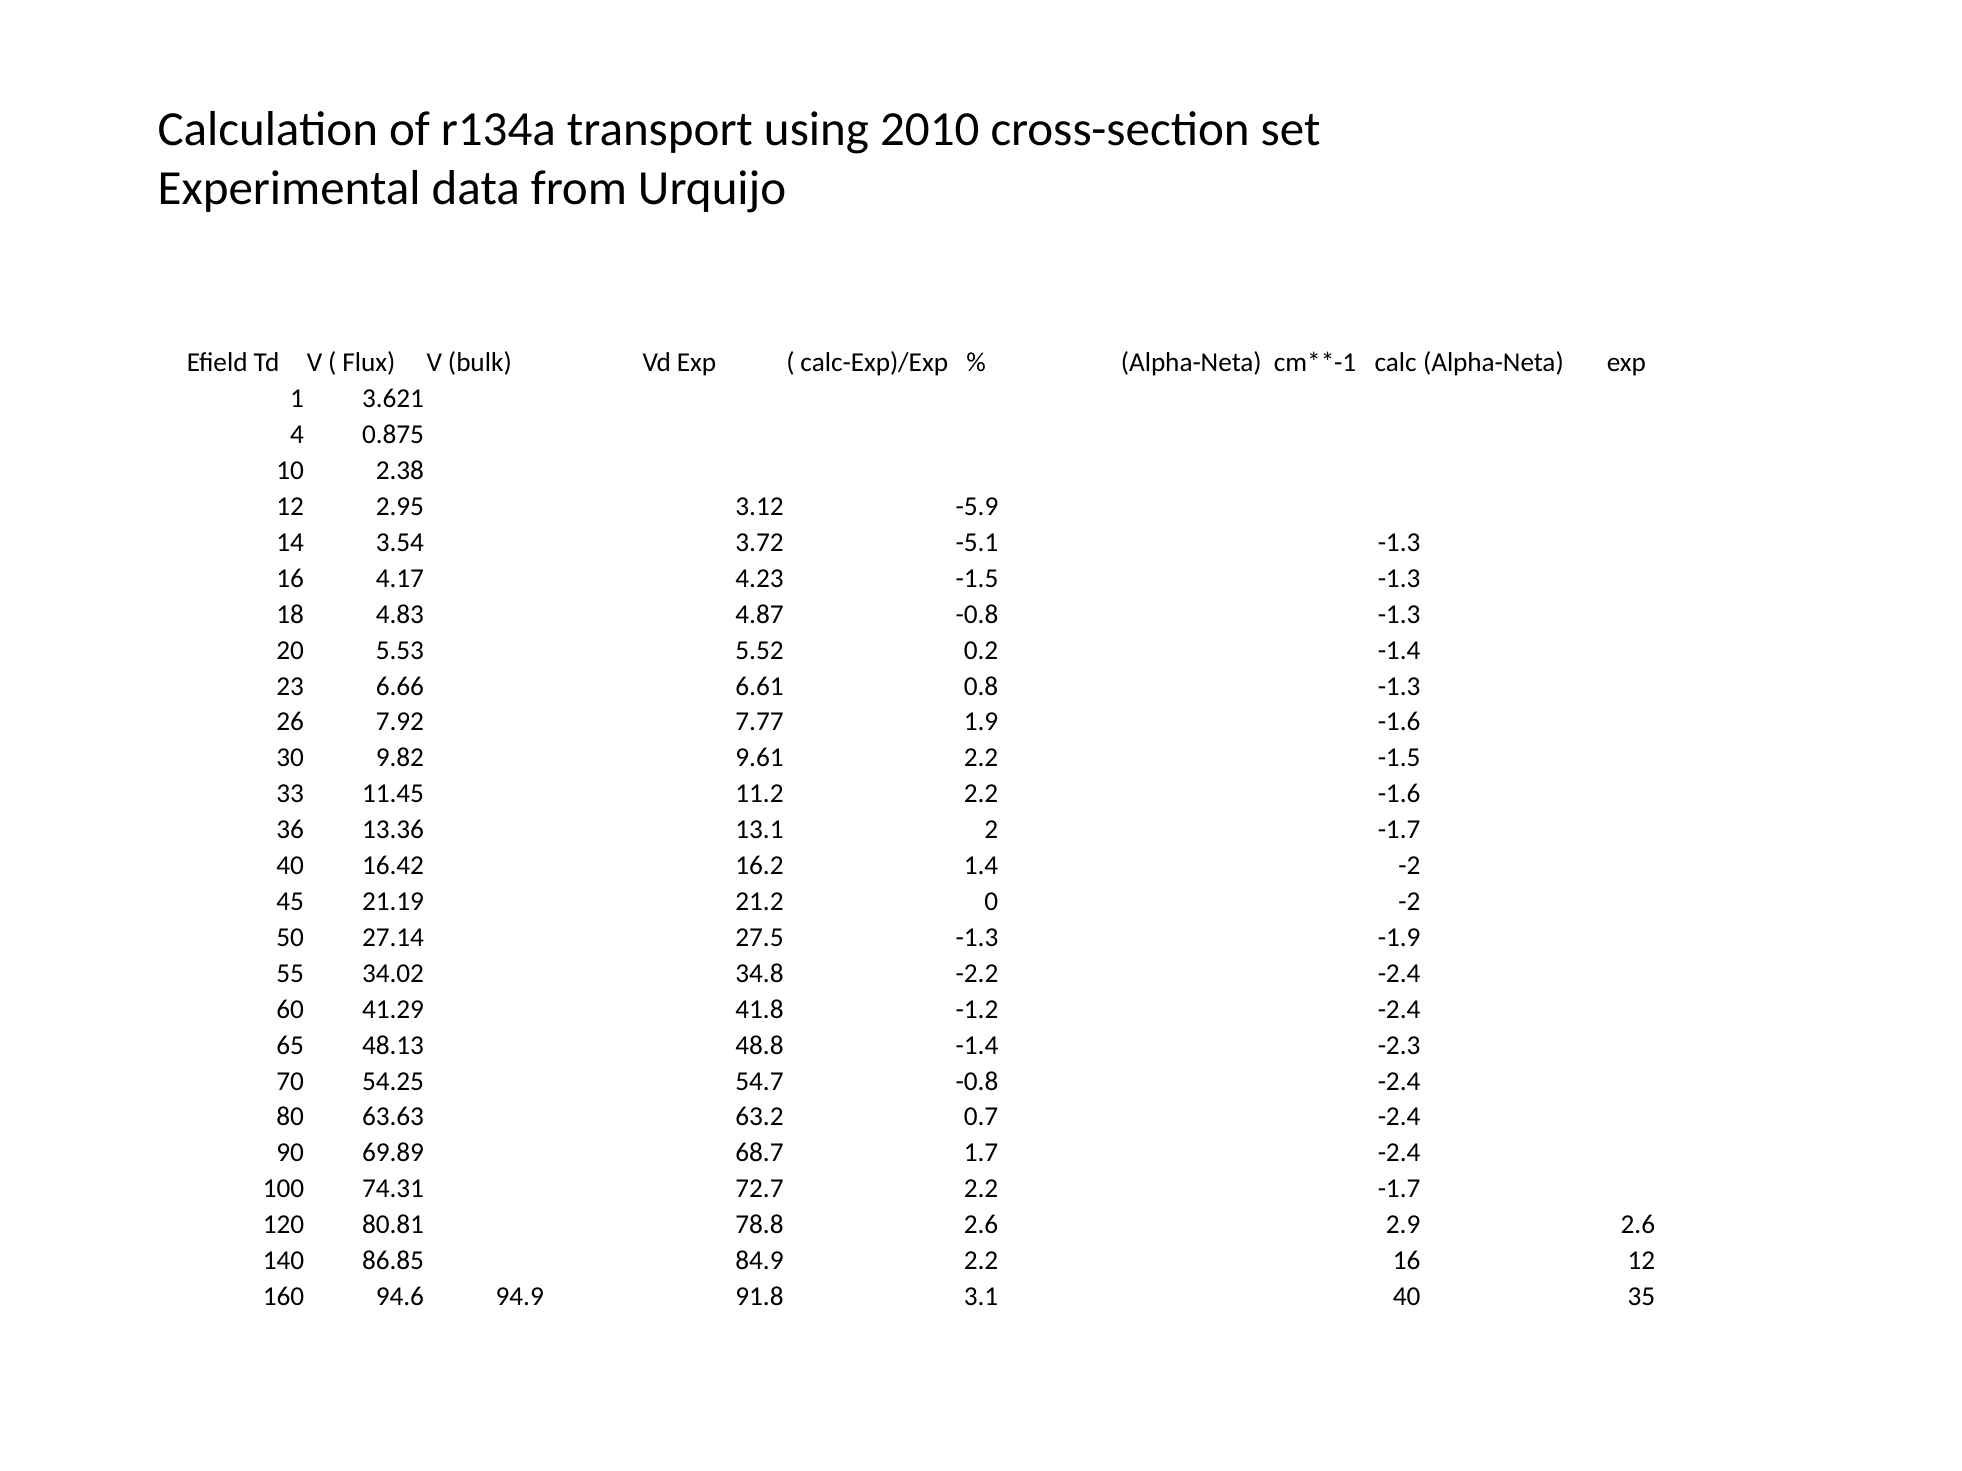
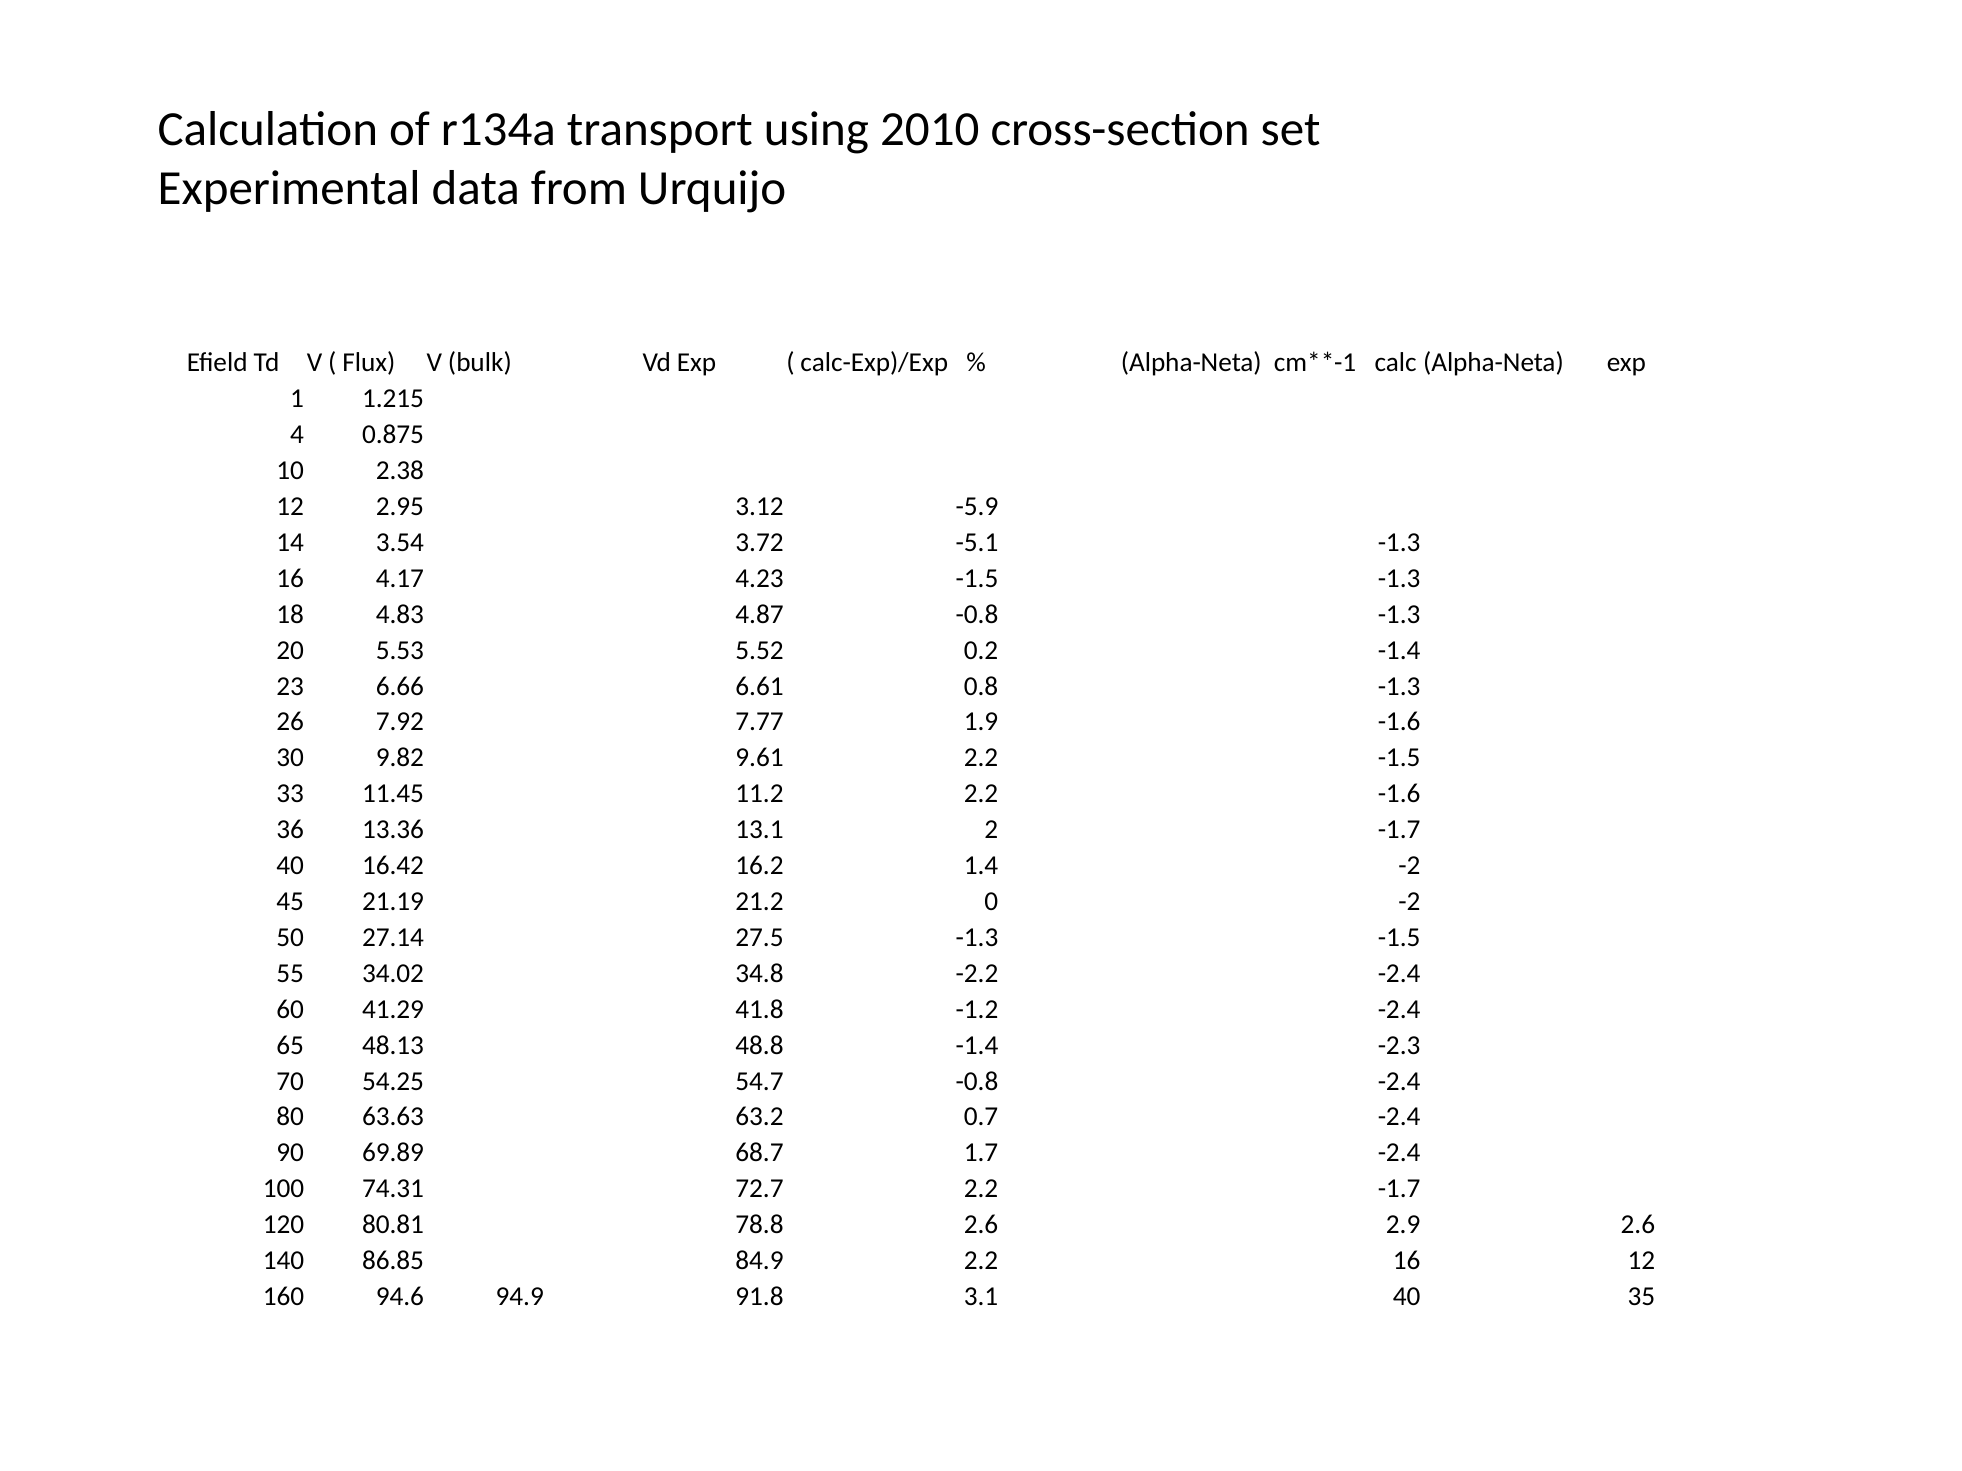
3.621: 3.621 -> 1.215
-1.3 -1.9: -1.9 -> -1.5
